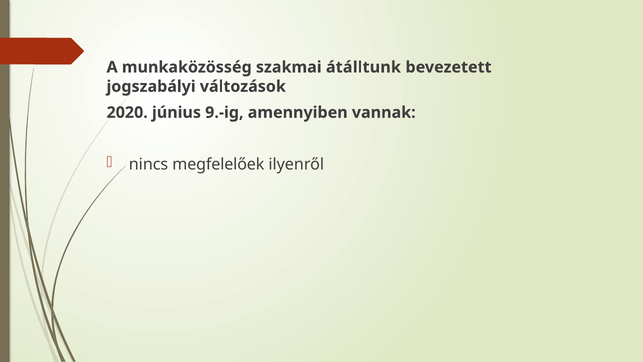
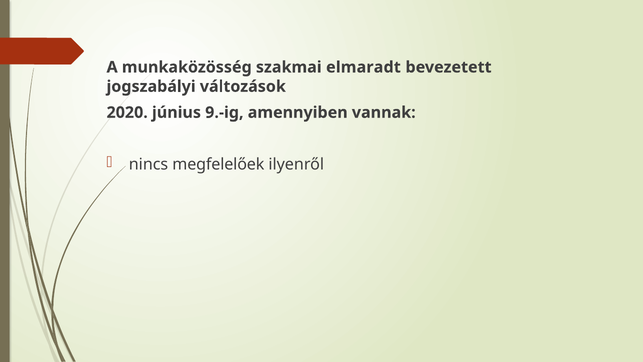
átálltunk: átálltunk -> elmaradt
